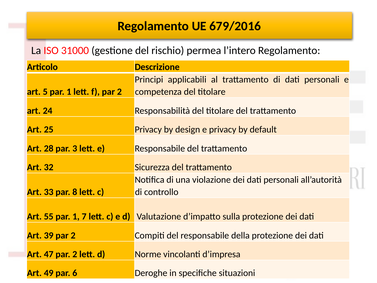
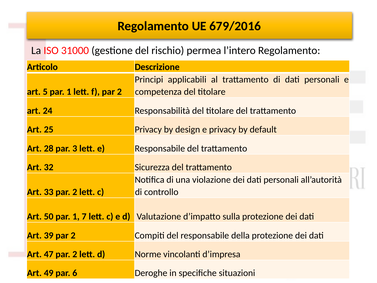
33 par 8: 8 -> 2
55: 55 -> 50
